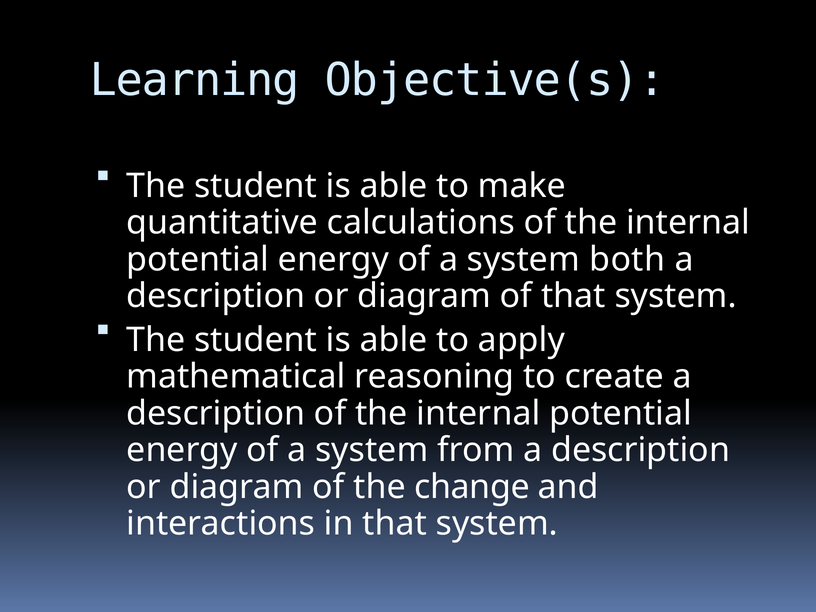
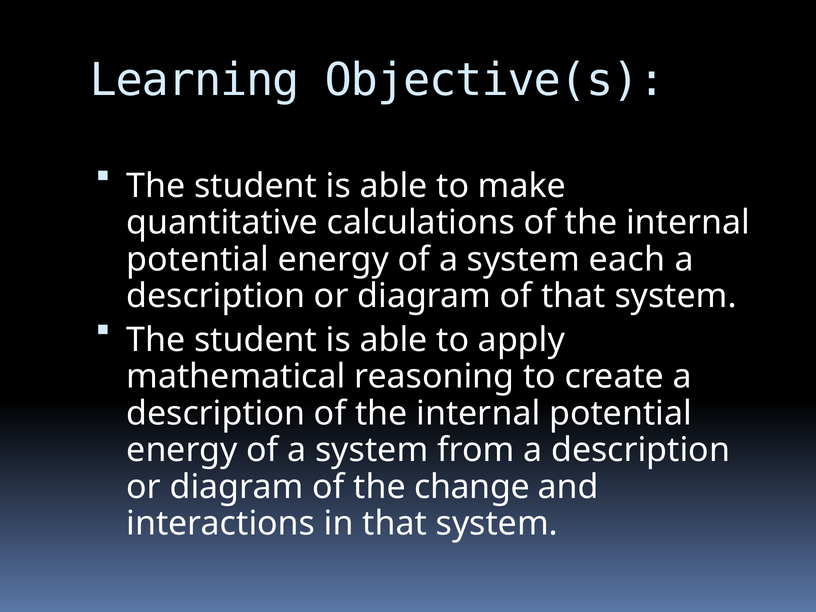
both: both -> each
